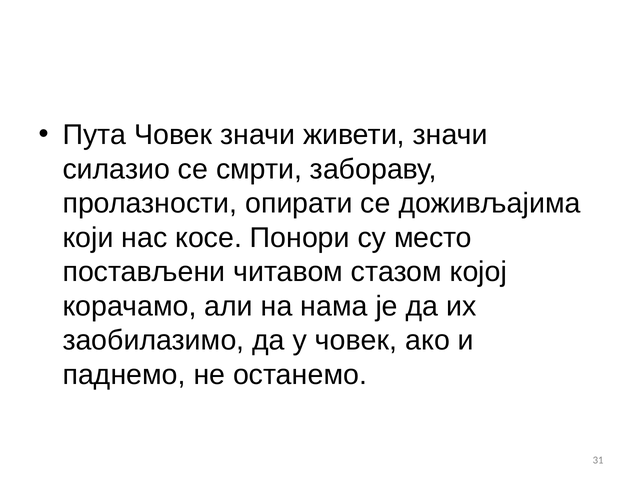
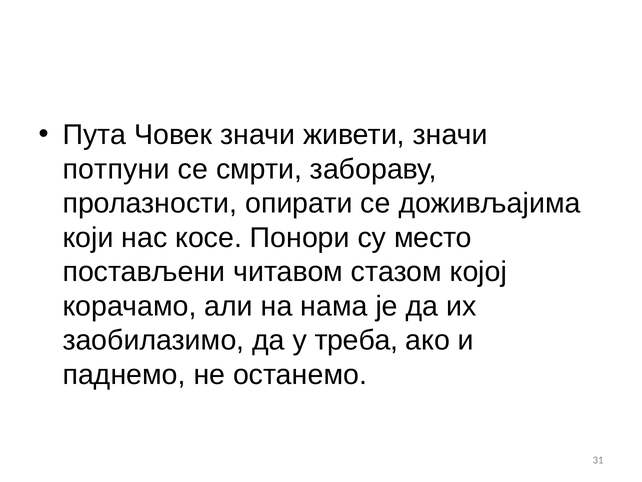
силазио: силазио -> потпуни
у човек: човек -> треба
